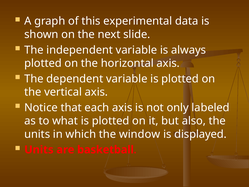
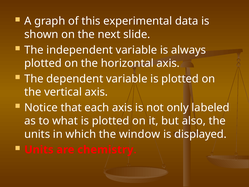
basketball: basketball -> chemistry
